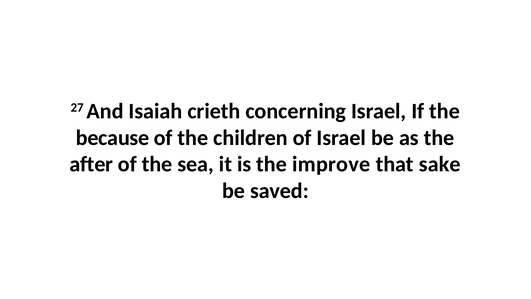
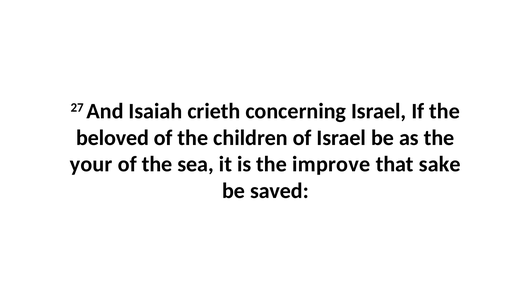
because: because -> beloved
after: after -> your
